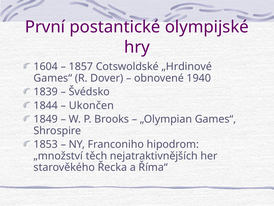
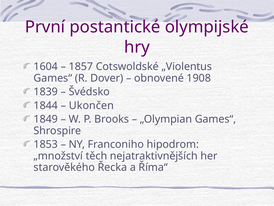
„Hrdinové: „Hrdinové -> „Violentus
1940: 1940 -> 1908
